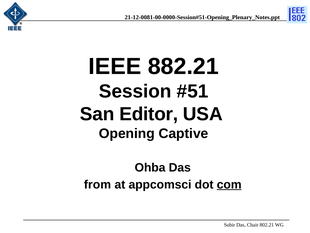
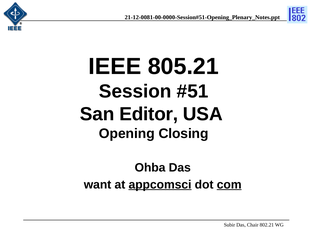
882.21: 882.21 -> 805.21
Captive: Captive -> Closing
from: from -> want
appcomsci underline: none -> present
